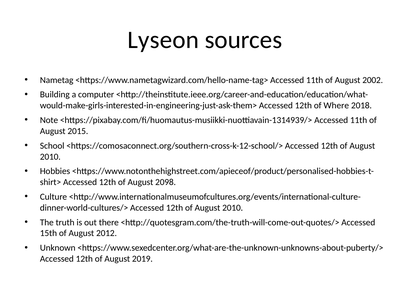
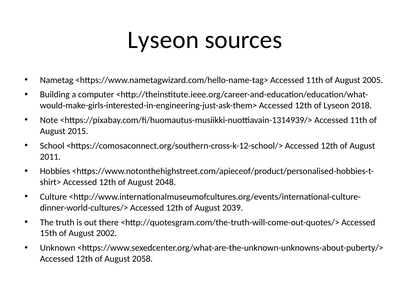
2002: 2002 -> 2005
of Where: Where -> Lyseon
2010 at (50, 156): 2010 -> 2011
2098: 2098 -> 2048
2010 at (233, 207): 2010 -> 2039
2012: 2012 -> 2002
2019: 2019 -> 2058
